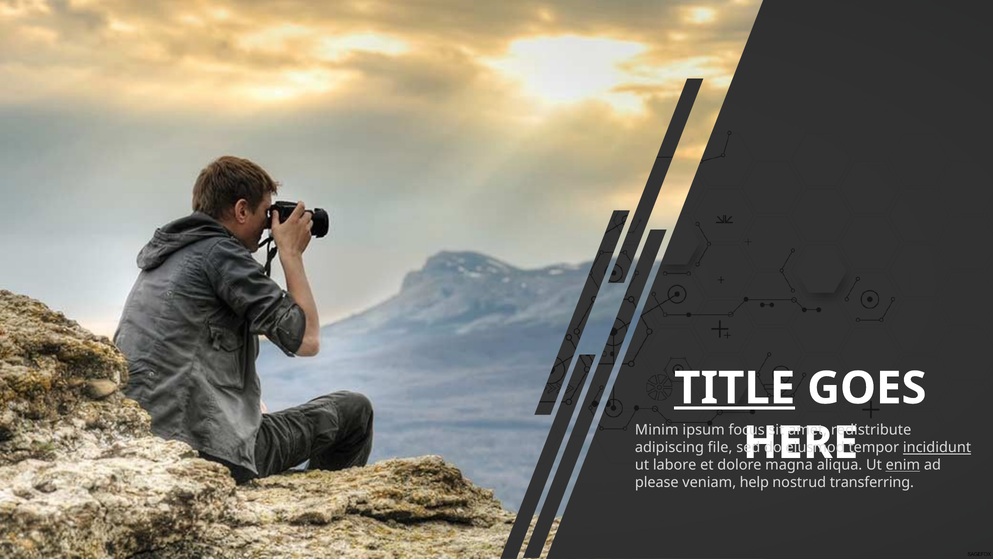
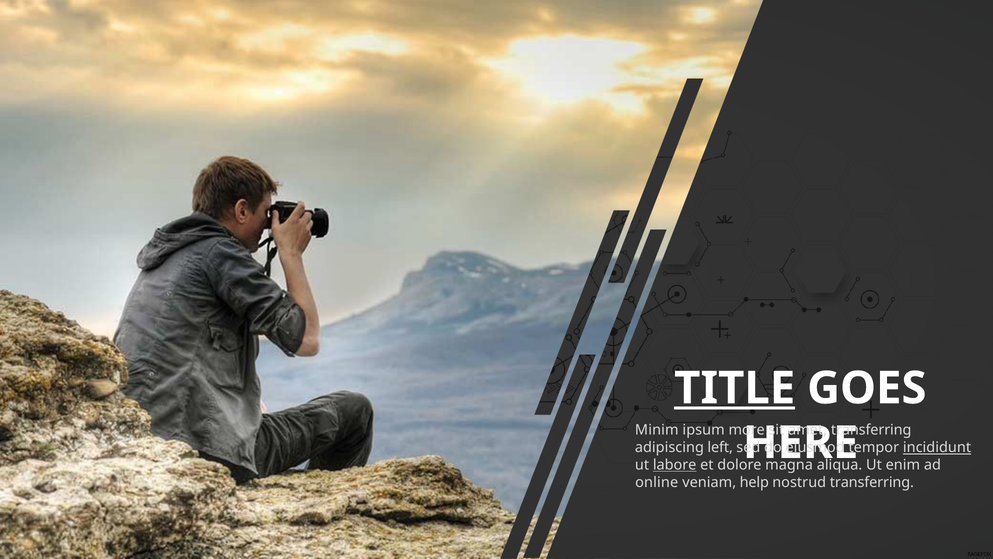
focus: focus -> more
redistribute at (871, 430): redistribute -> transferring
file: file -> left
labore underline: none -> present
enim underline: present -> none
please: please -> online
